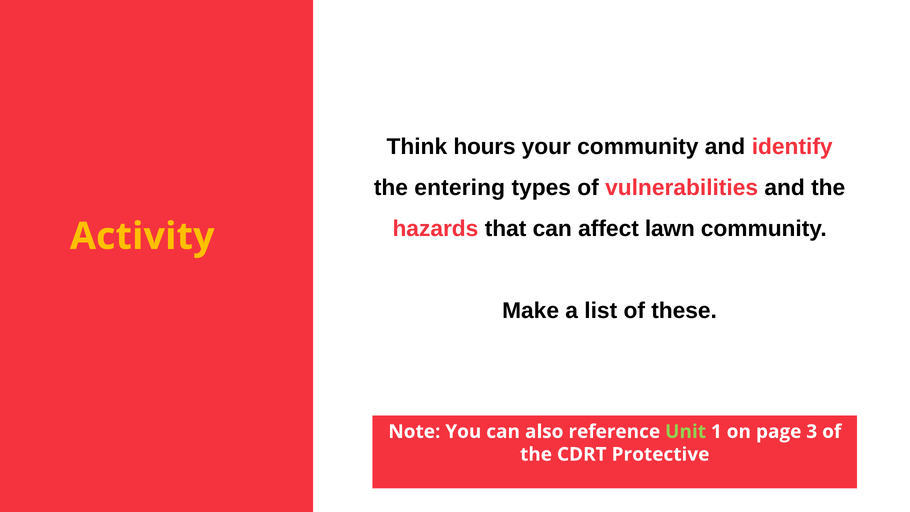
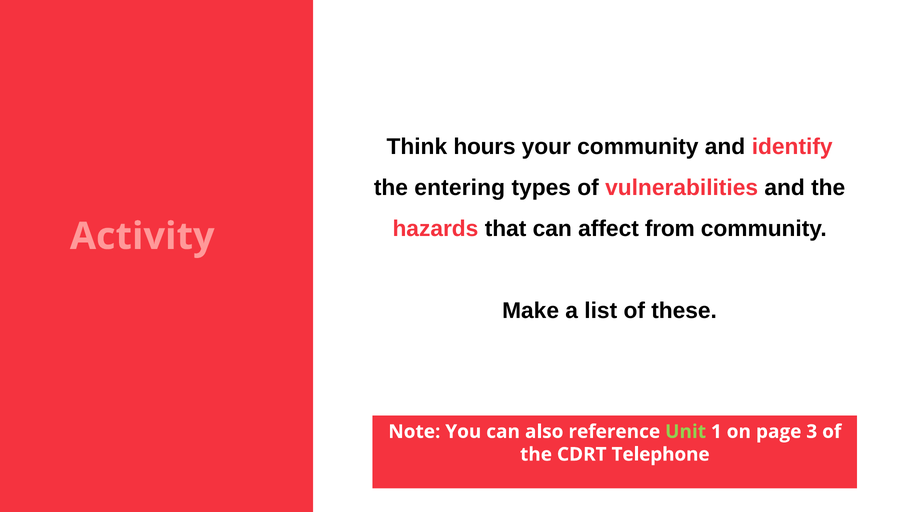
lawn: lawn -> from
Activity colour: yellow -> pink
Protective: Protective -> Telephone
